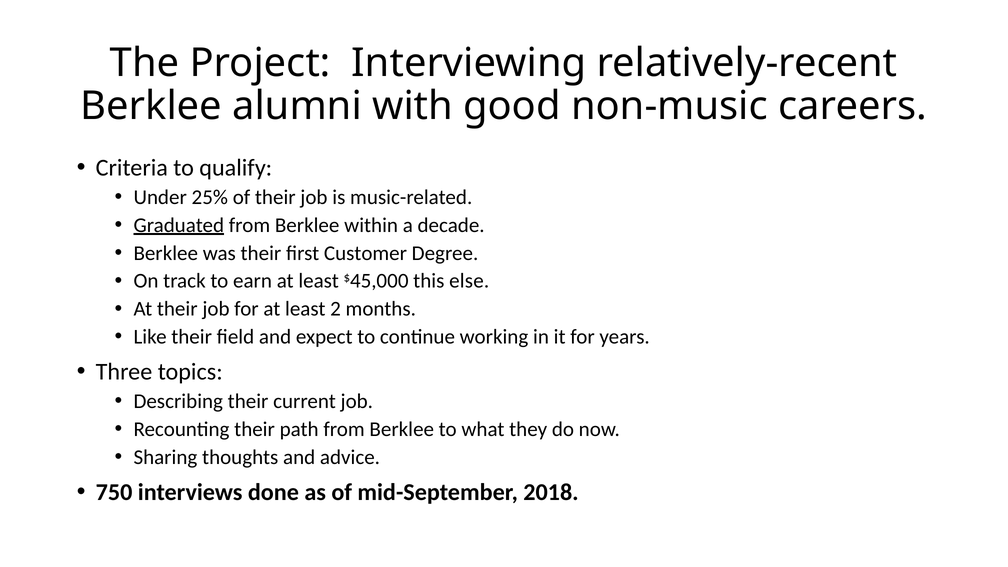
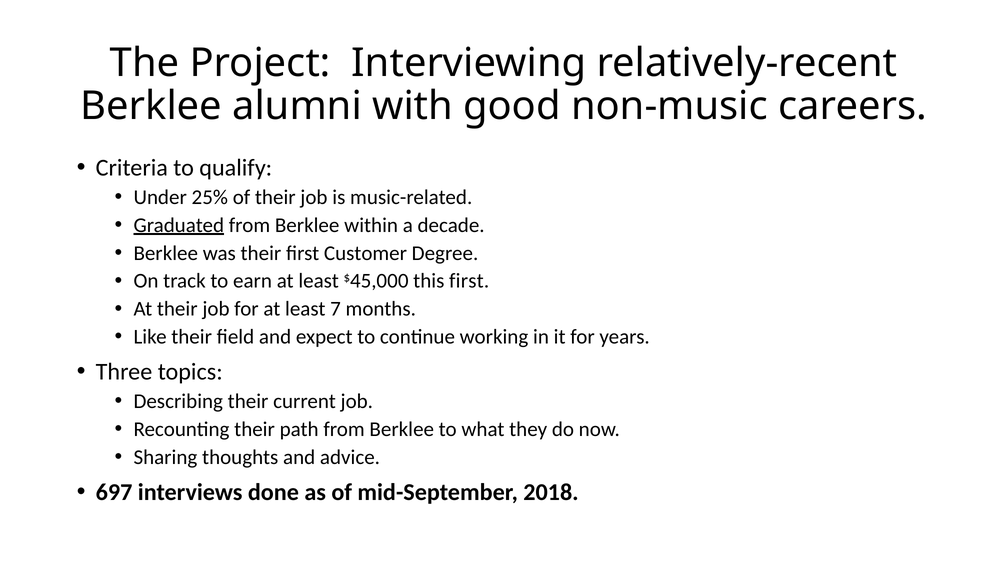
this else: else -> first
2: 2 -> 7
750: 750 -> 697
